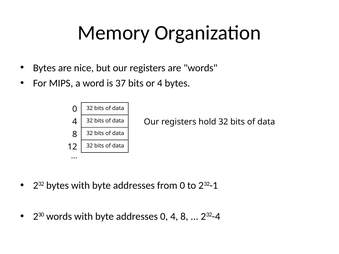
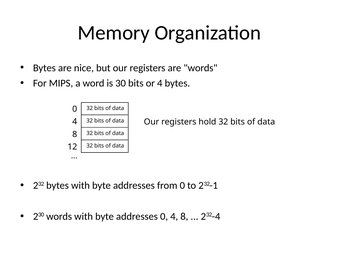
37: 37 -> 30
